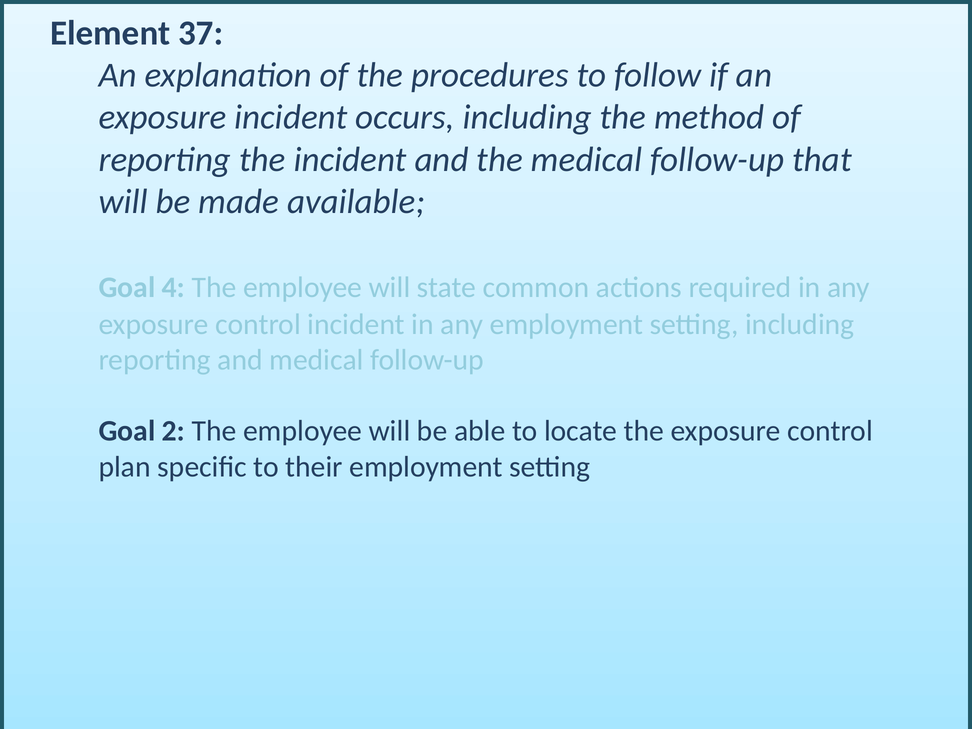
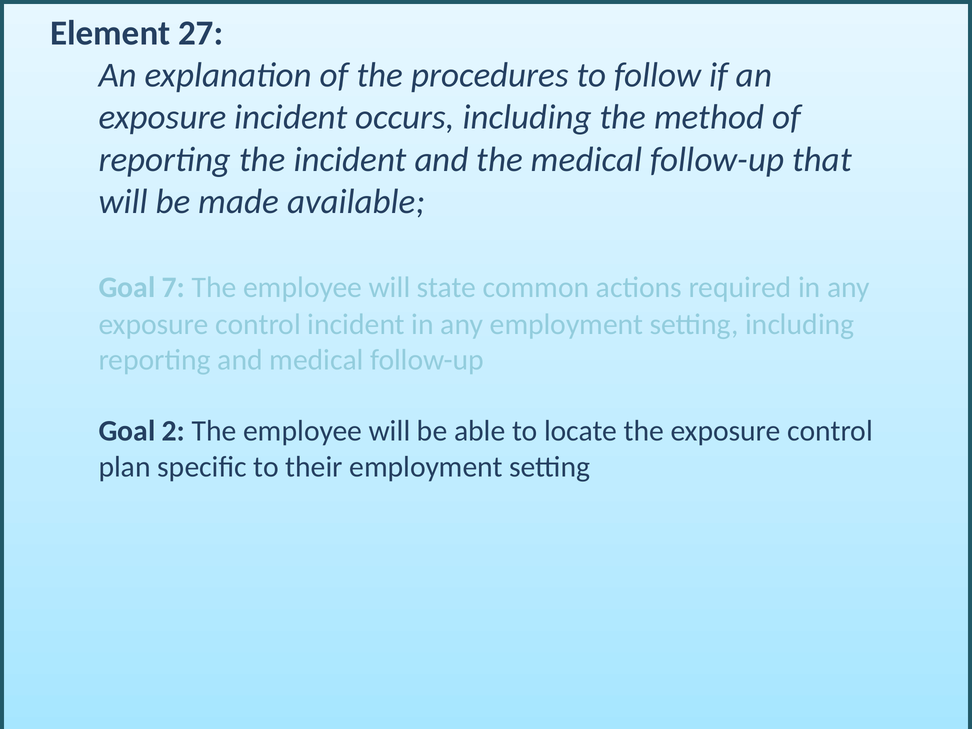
37: 37 -> 27
4: 4 -> 7
